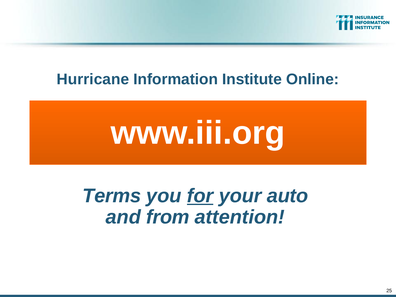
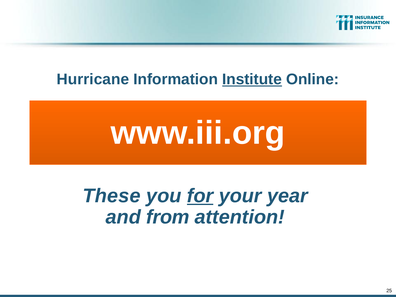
Institute underline: none -> present
Terms: Terms -> These
auto: auto -> year
